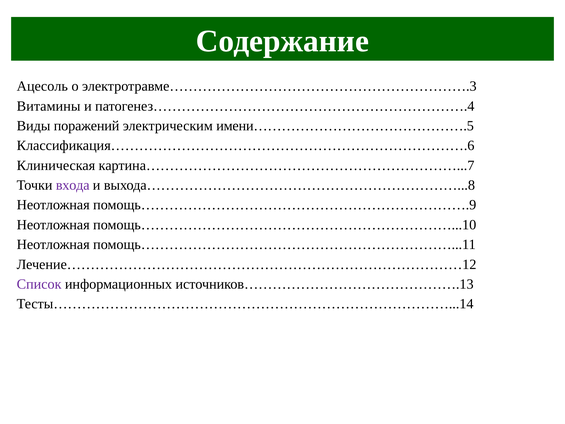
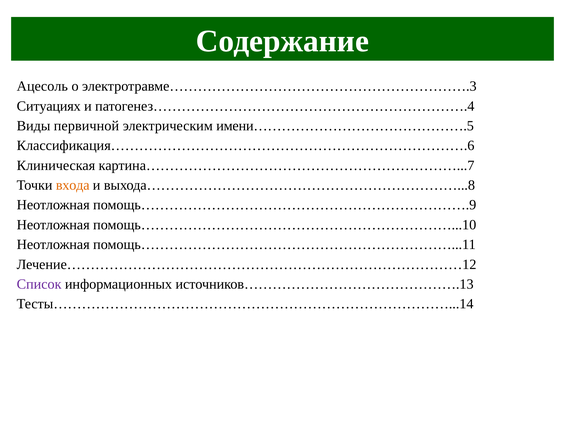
Витамины: Витамины -> Ситуациях
поражений: поражений -> первичной
входа colour: purple -> orange
